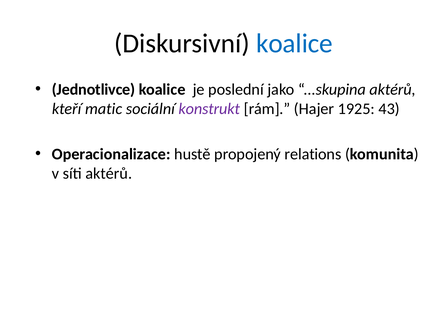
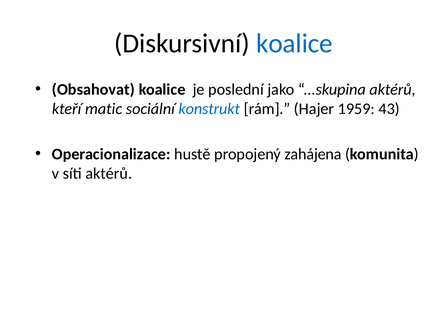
Jednotlivce: Jednotlivce -> Obsahovat
konstrukt colour: purple -> blue
1925: 1925 -> 1959
relations: relations -> zahájena
